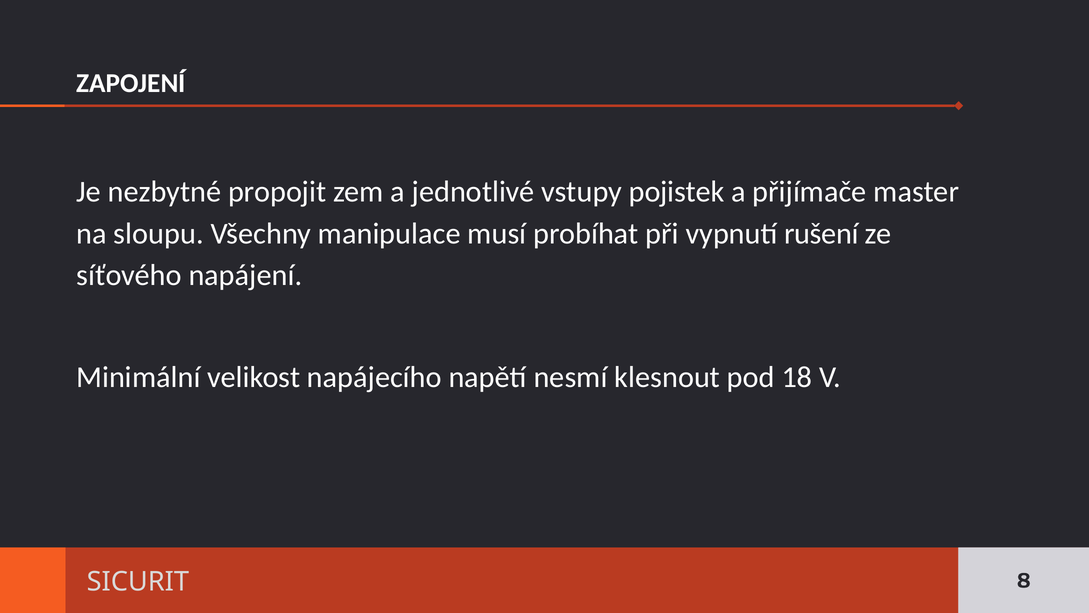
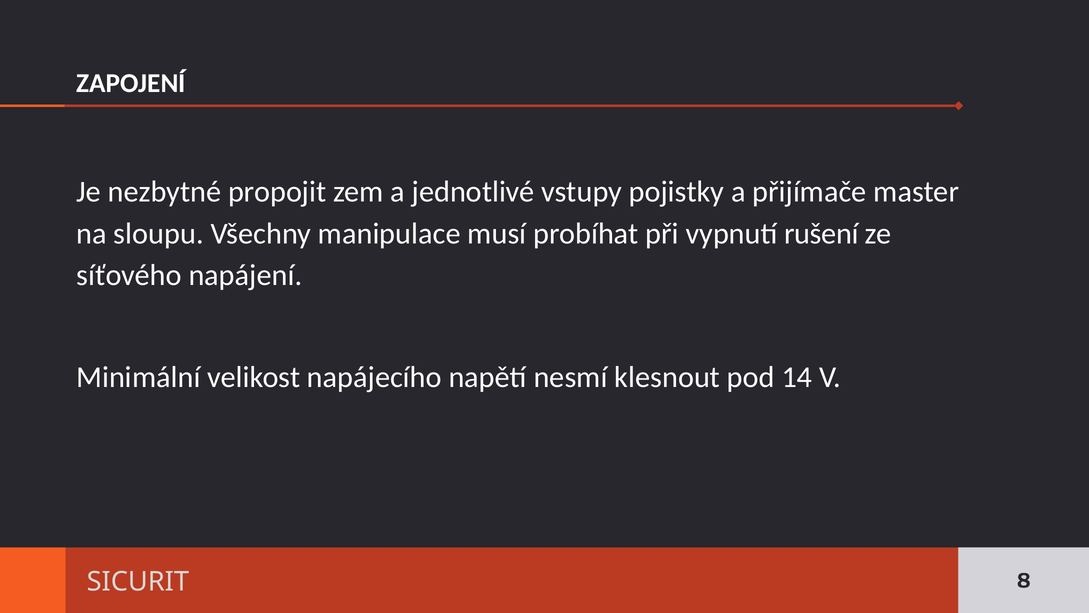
pojistek: pojistek -> pojistky
18: 18 -> 14
